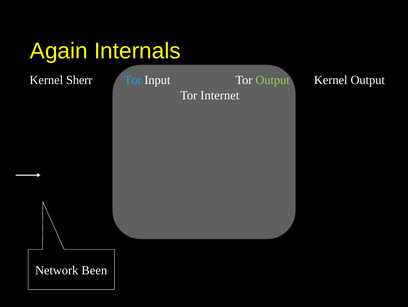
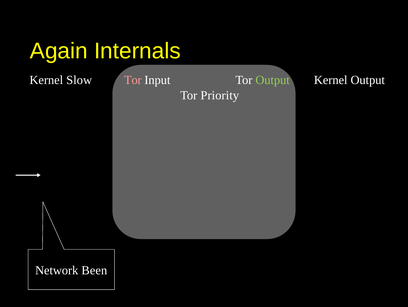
Sherr: Sherr -> Slow
Tor at (133, 80) colour: light blue -> pink
Internet: Internet -> Priority
